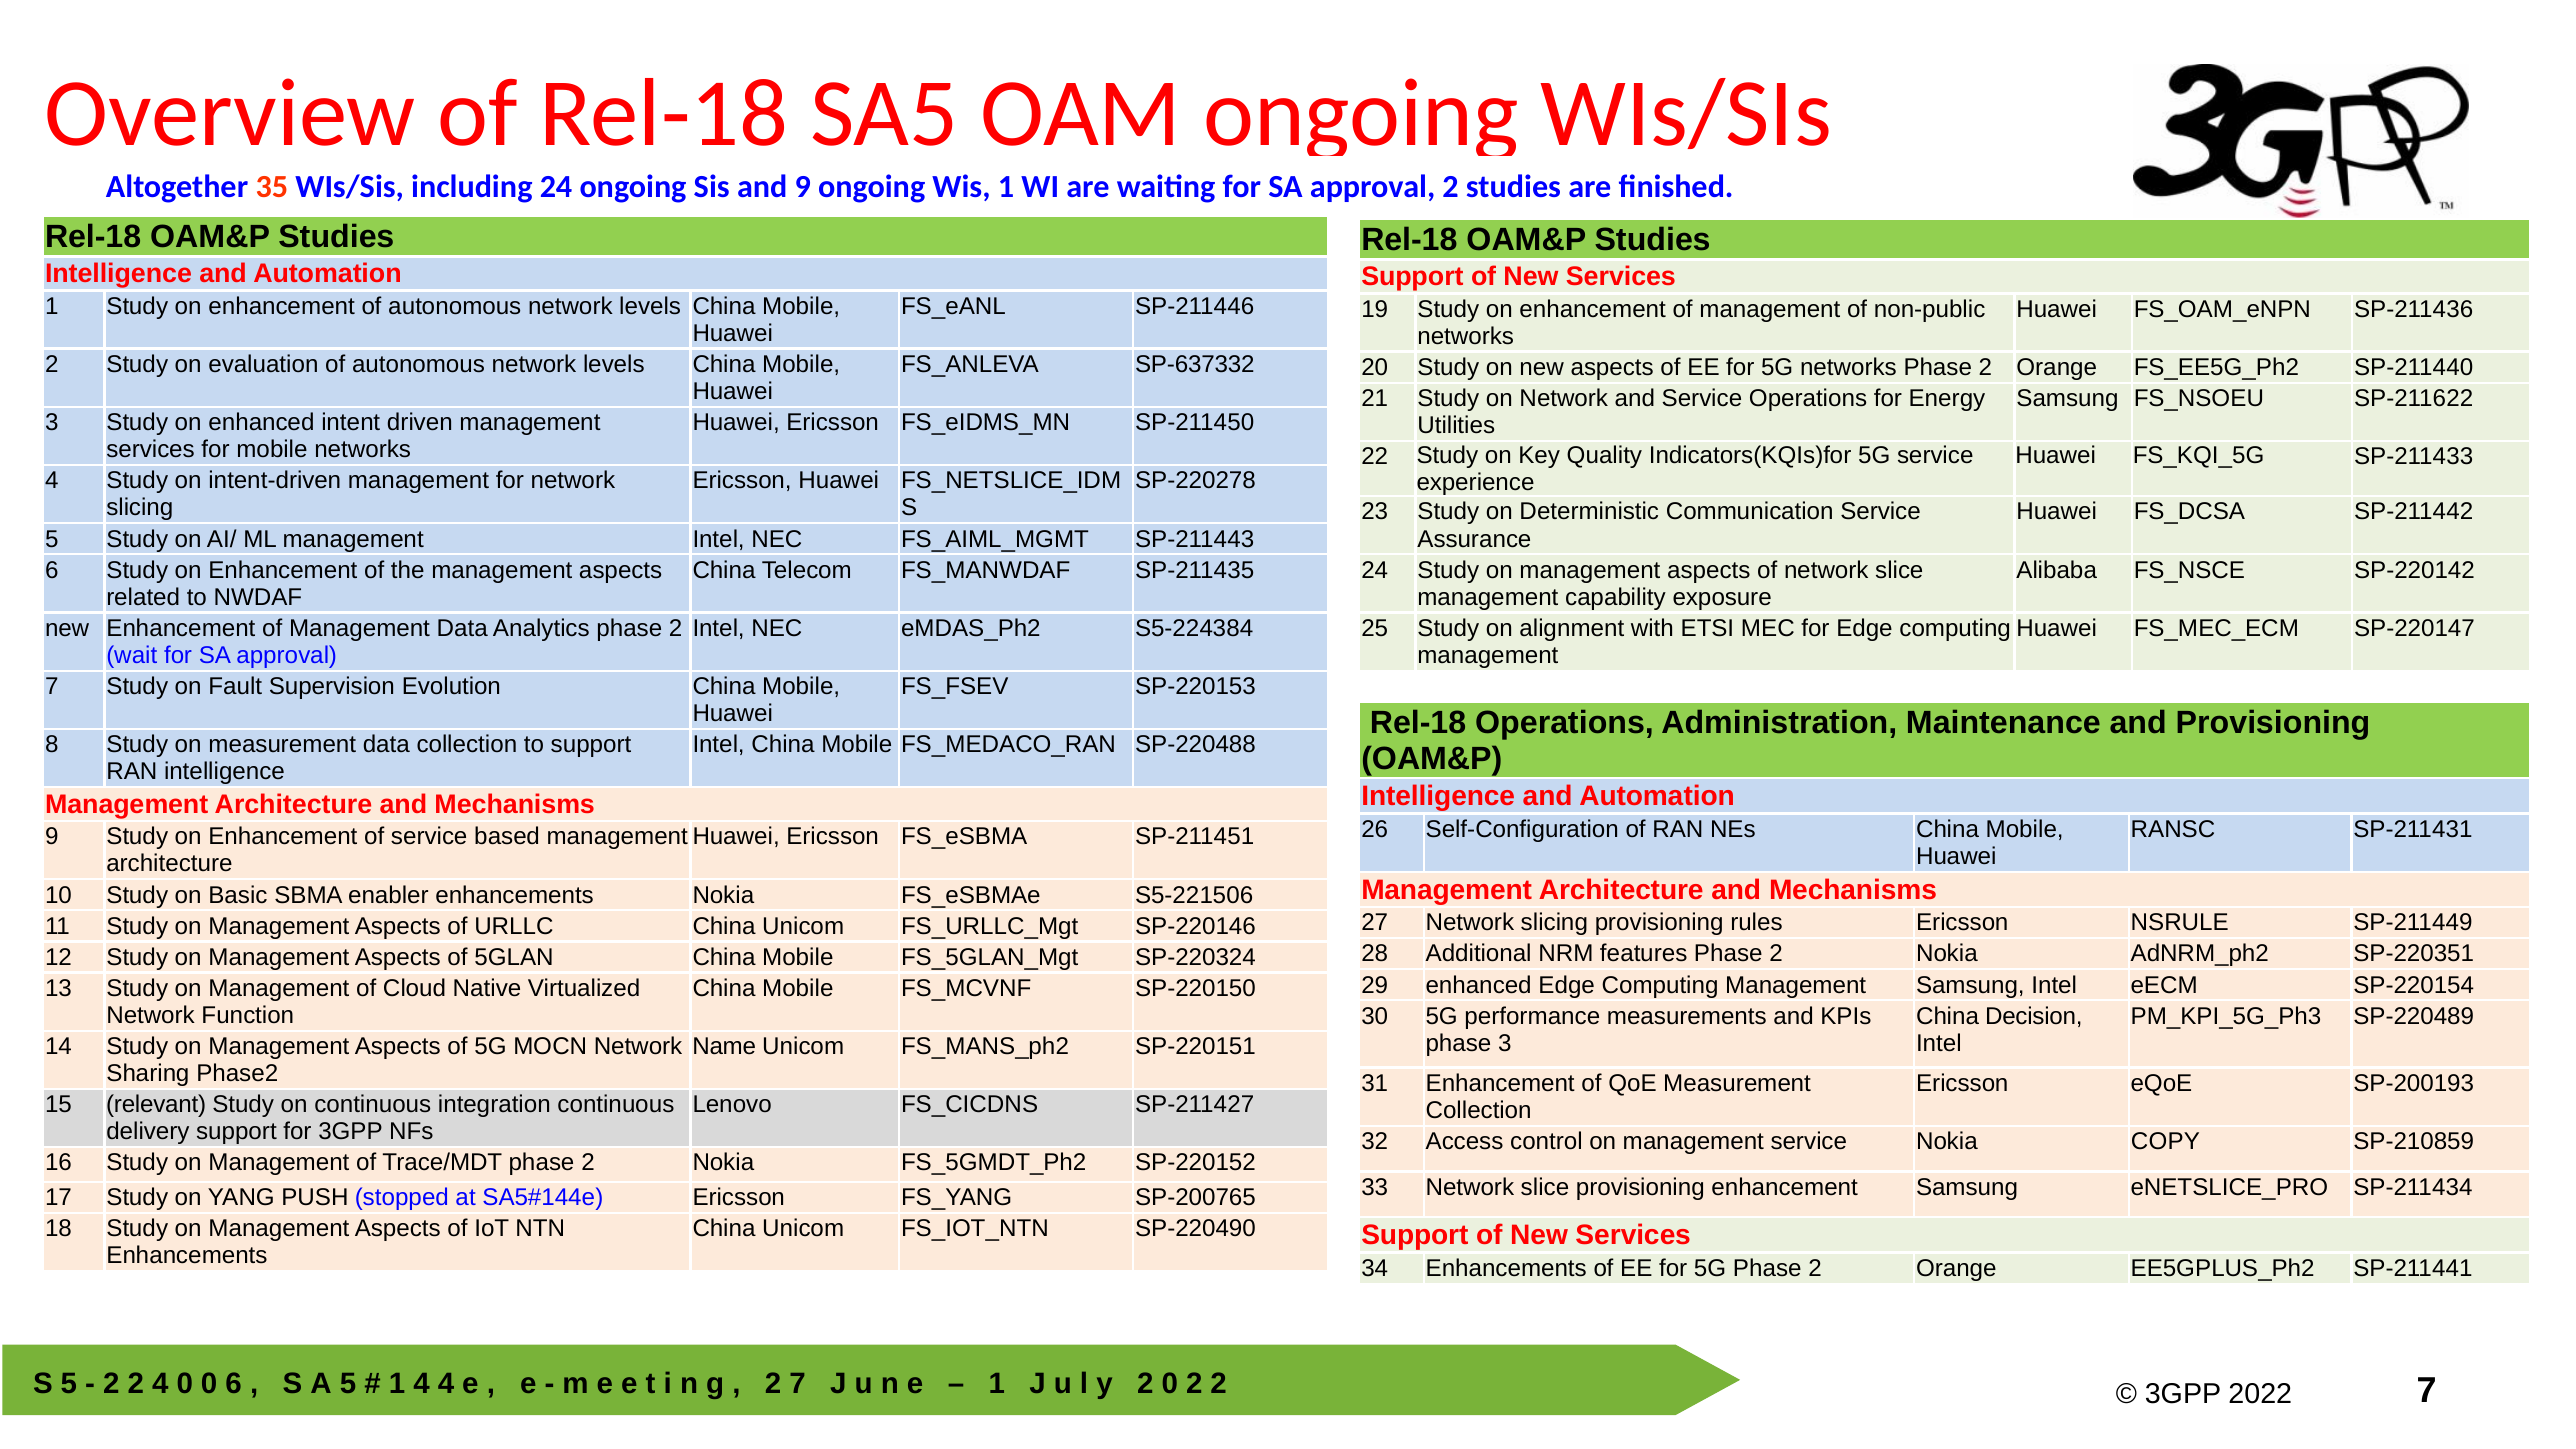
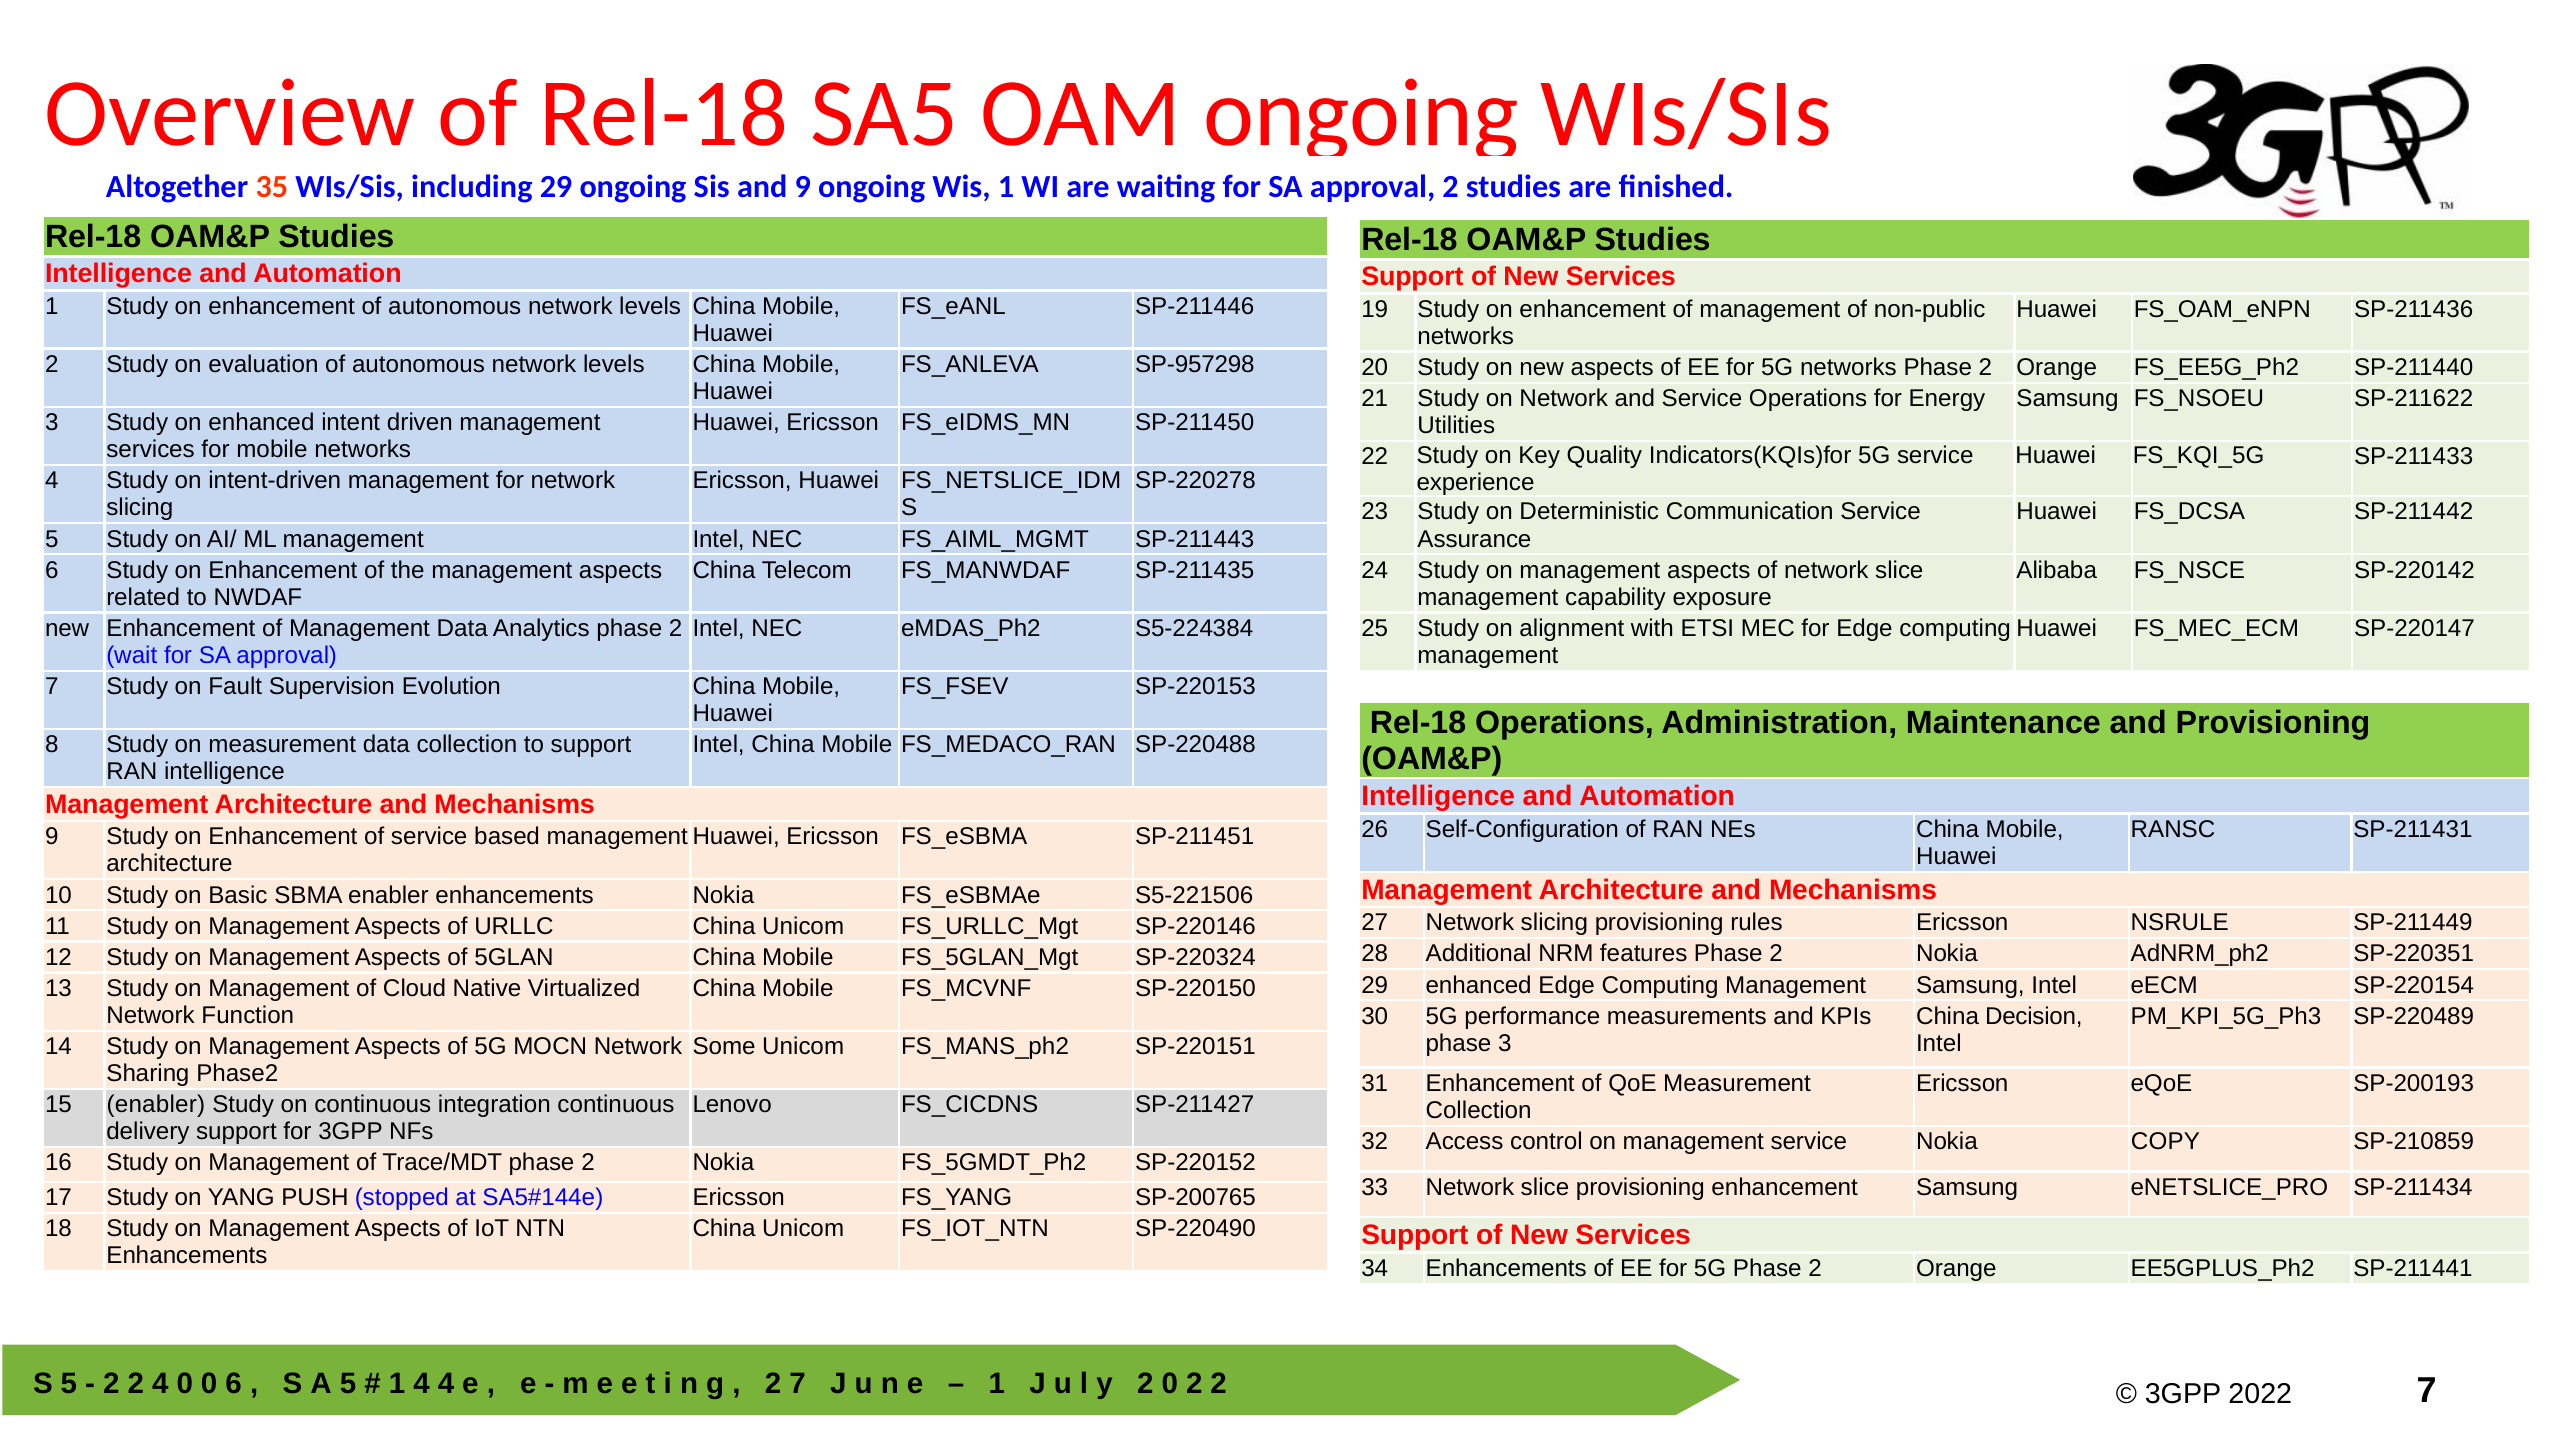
including 24: 24 -> 29
SP-637332: SP-637332 -> SP-957298
Name: Name -> Some
15 relevant: relevant -> enabler
